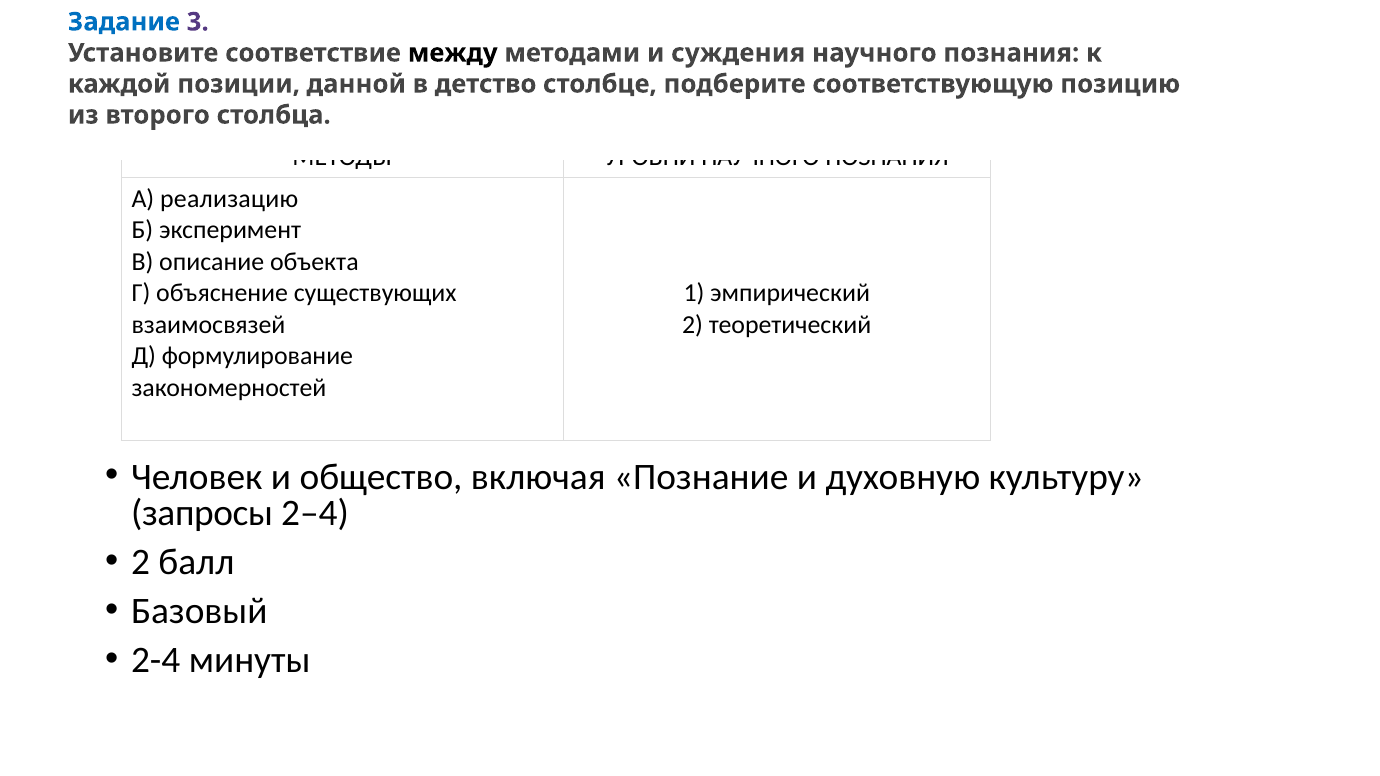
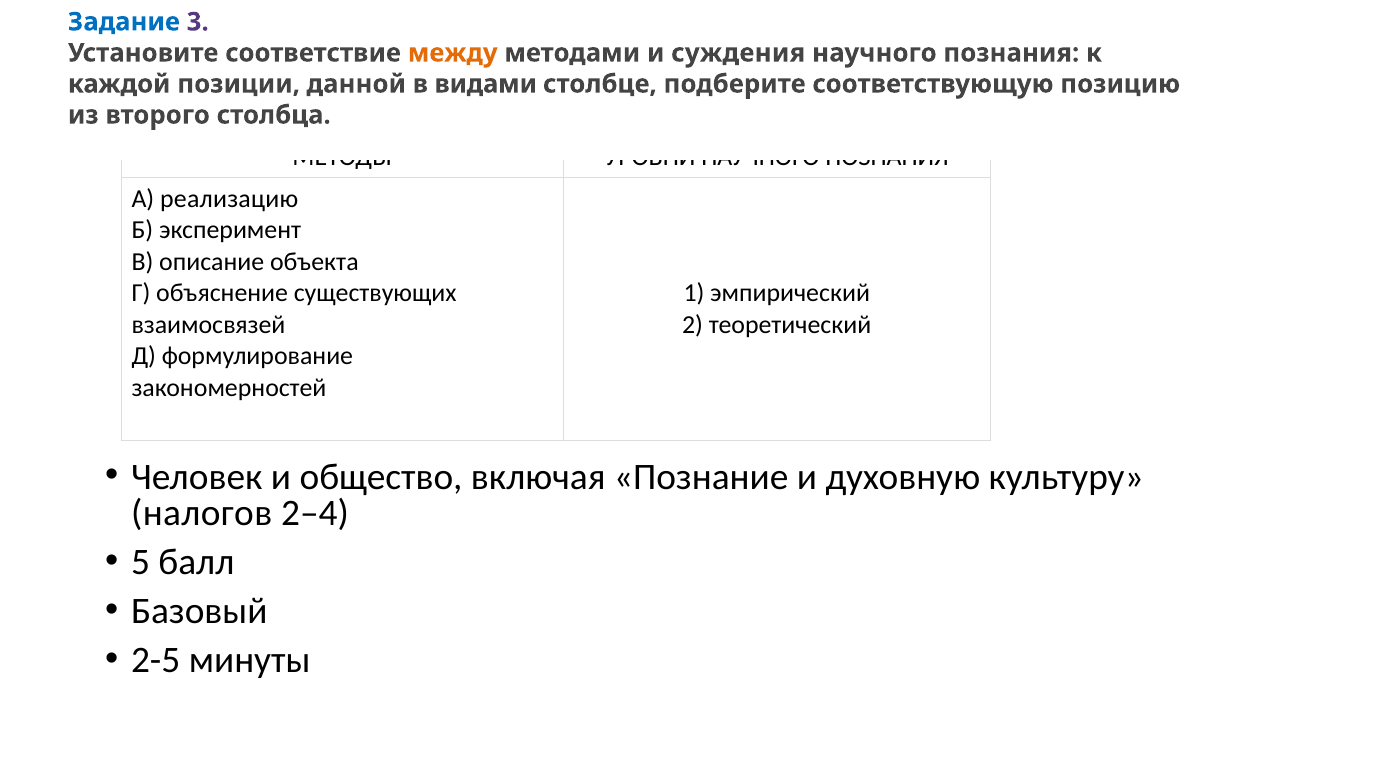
между colour: black -> orange
детство: детство -> видами
запросы: запросы -> налогов
2 at (141, 562): 2 -> 5
2-4: 2-4 -> 2-5
